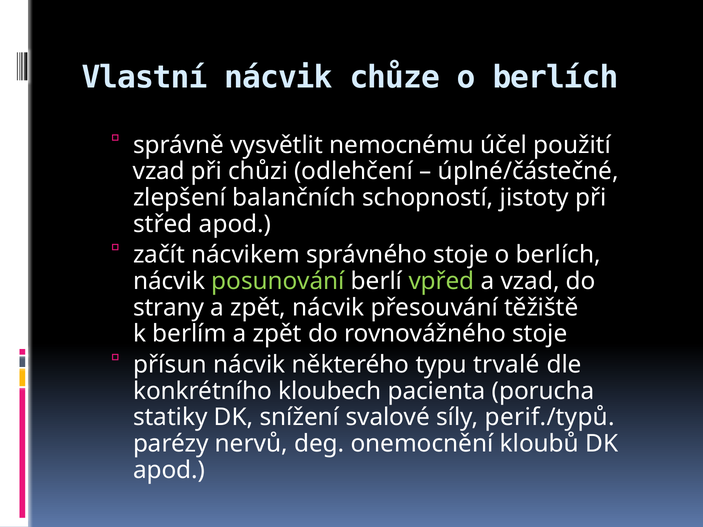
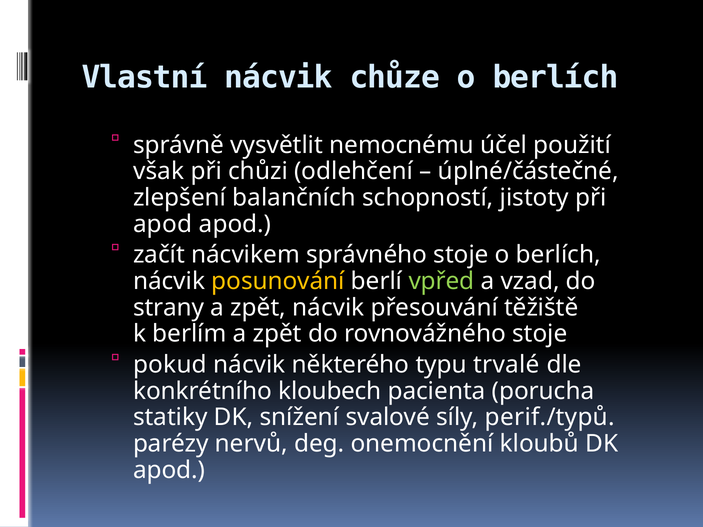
vzad at (159, 171): vzad -> však
střed at (163, 224): střed -> apod
posunování colour: light green -> yellow
přísun: přísun -> pokud
